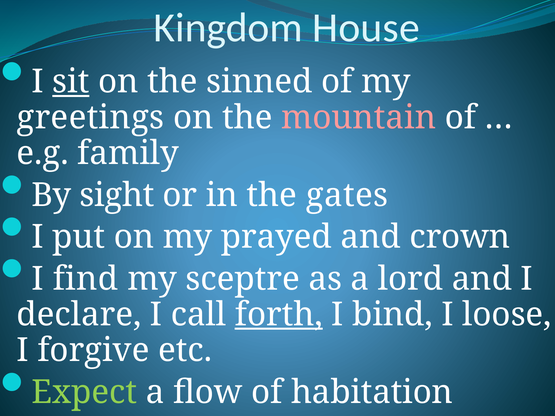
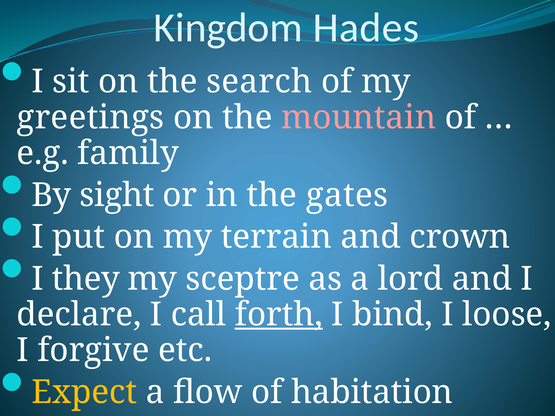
House: House -> Hades
sit underline: present -> none
sinned: sinned -> search
prayed: prayed -> terrain
find: find -> they
Expect colour: light green -> yellow
